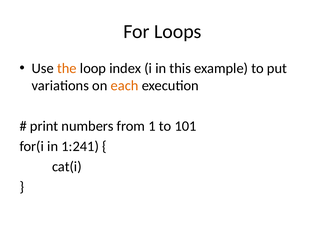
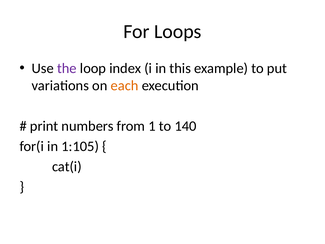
the colour: orange -> purple
101: 101 -> 140
1:241: 1:241 -> 1:105
